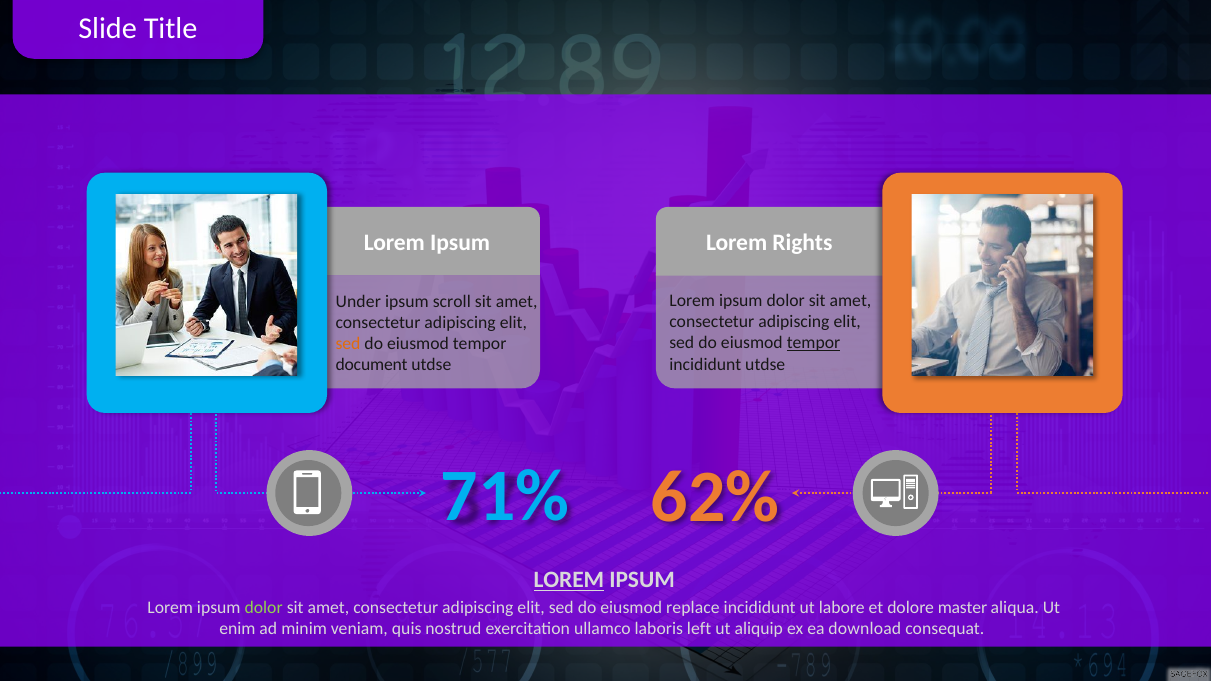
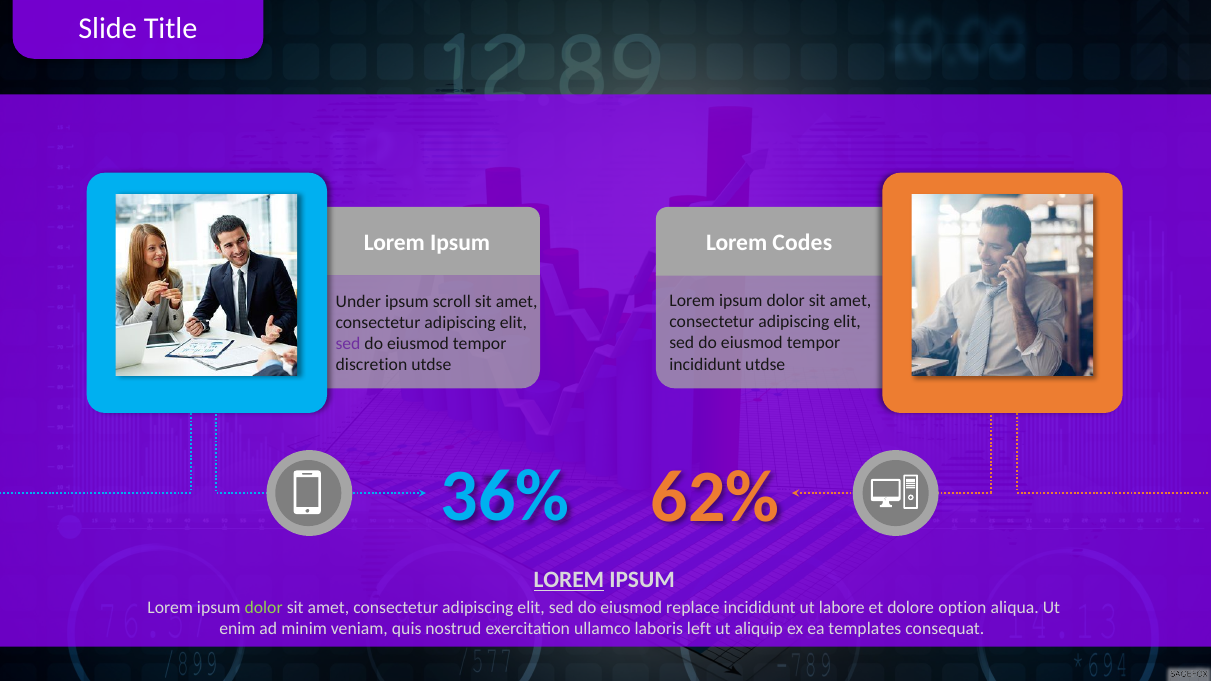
Rights: Rights -> Codes
tempor at (814, 343) underline: present -> none
sed at (348, 344) colour: orange -> purple
document: document -> discretion
71%: 71% -> 36%
master: master -> option
download: download -> templates
